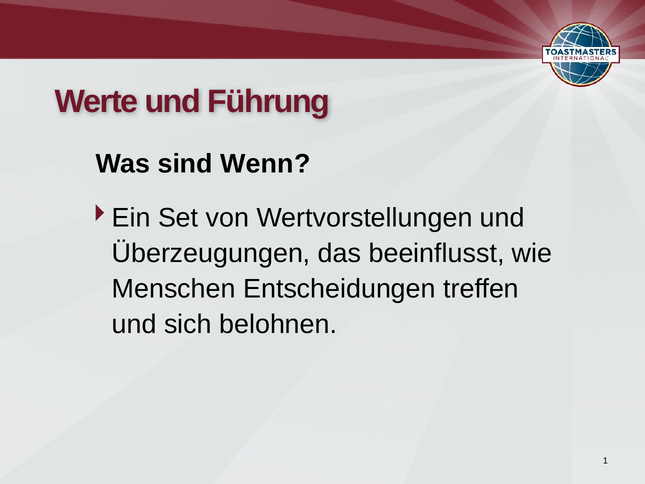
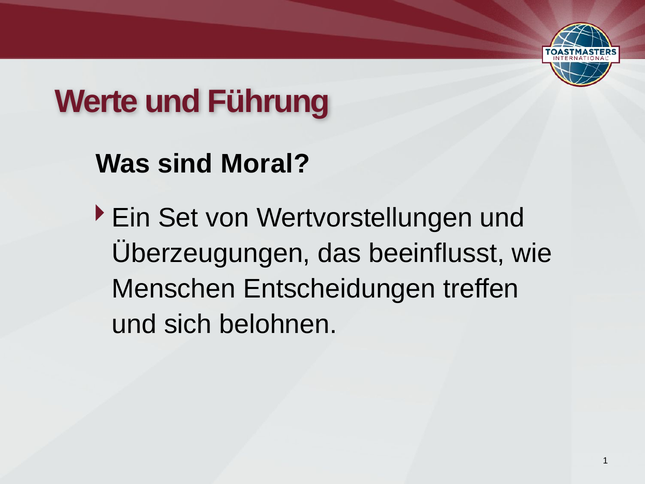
Wenn: Wenn -> Moral
